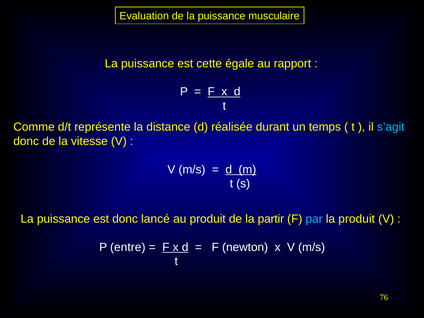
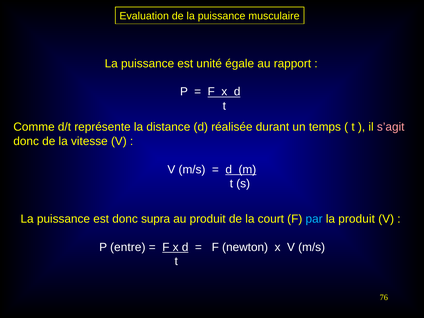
cette: cette -> unité
s’agit colour: light blue -> pink
lancé: lancé -> supra
partir: partir -> court
